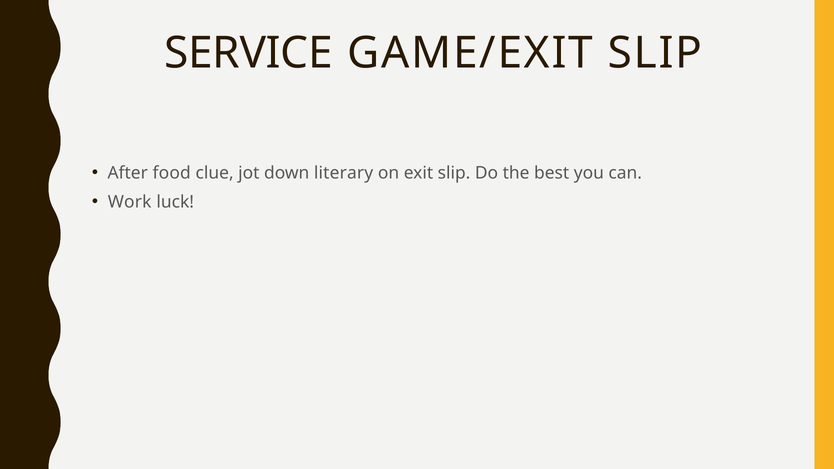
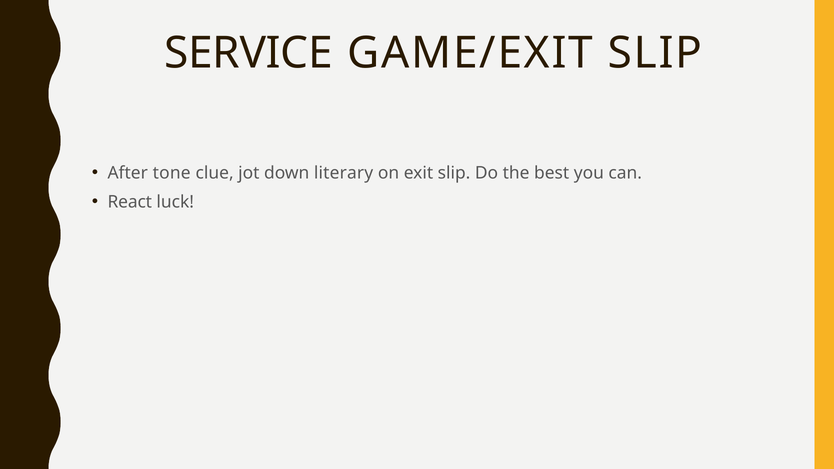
food: food -> tone
Work: Work -> React
